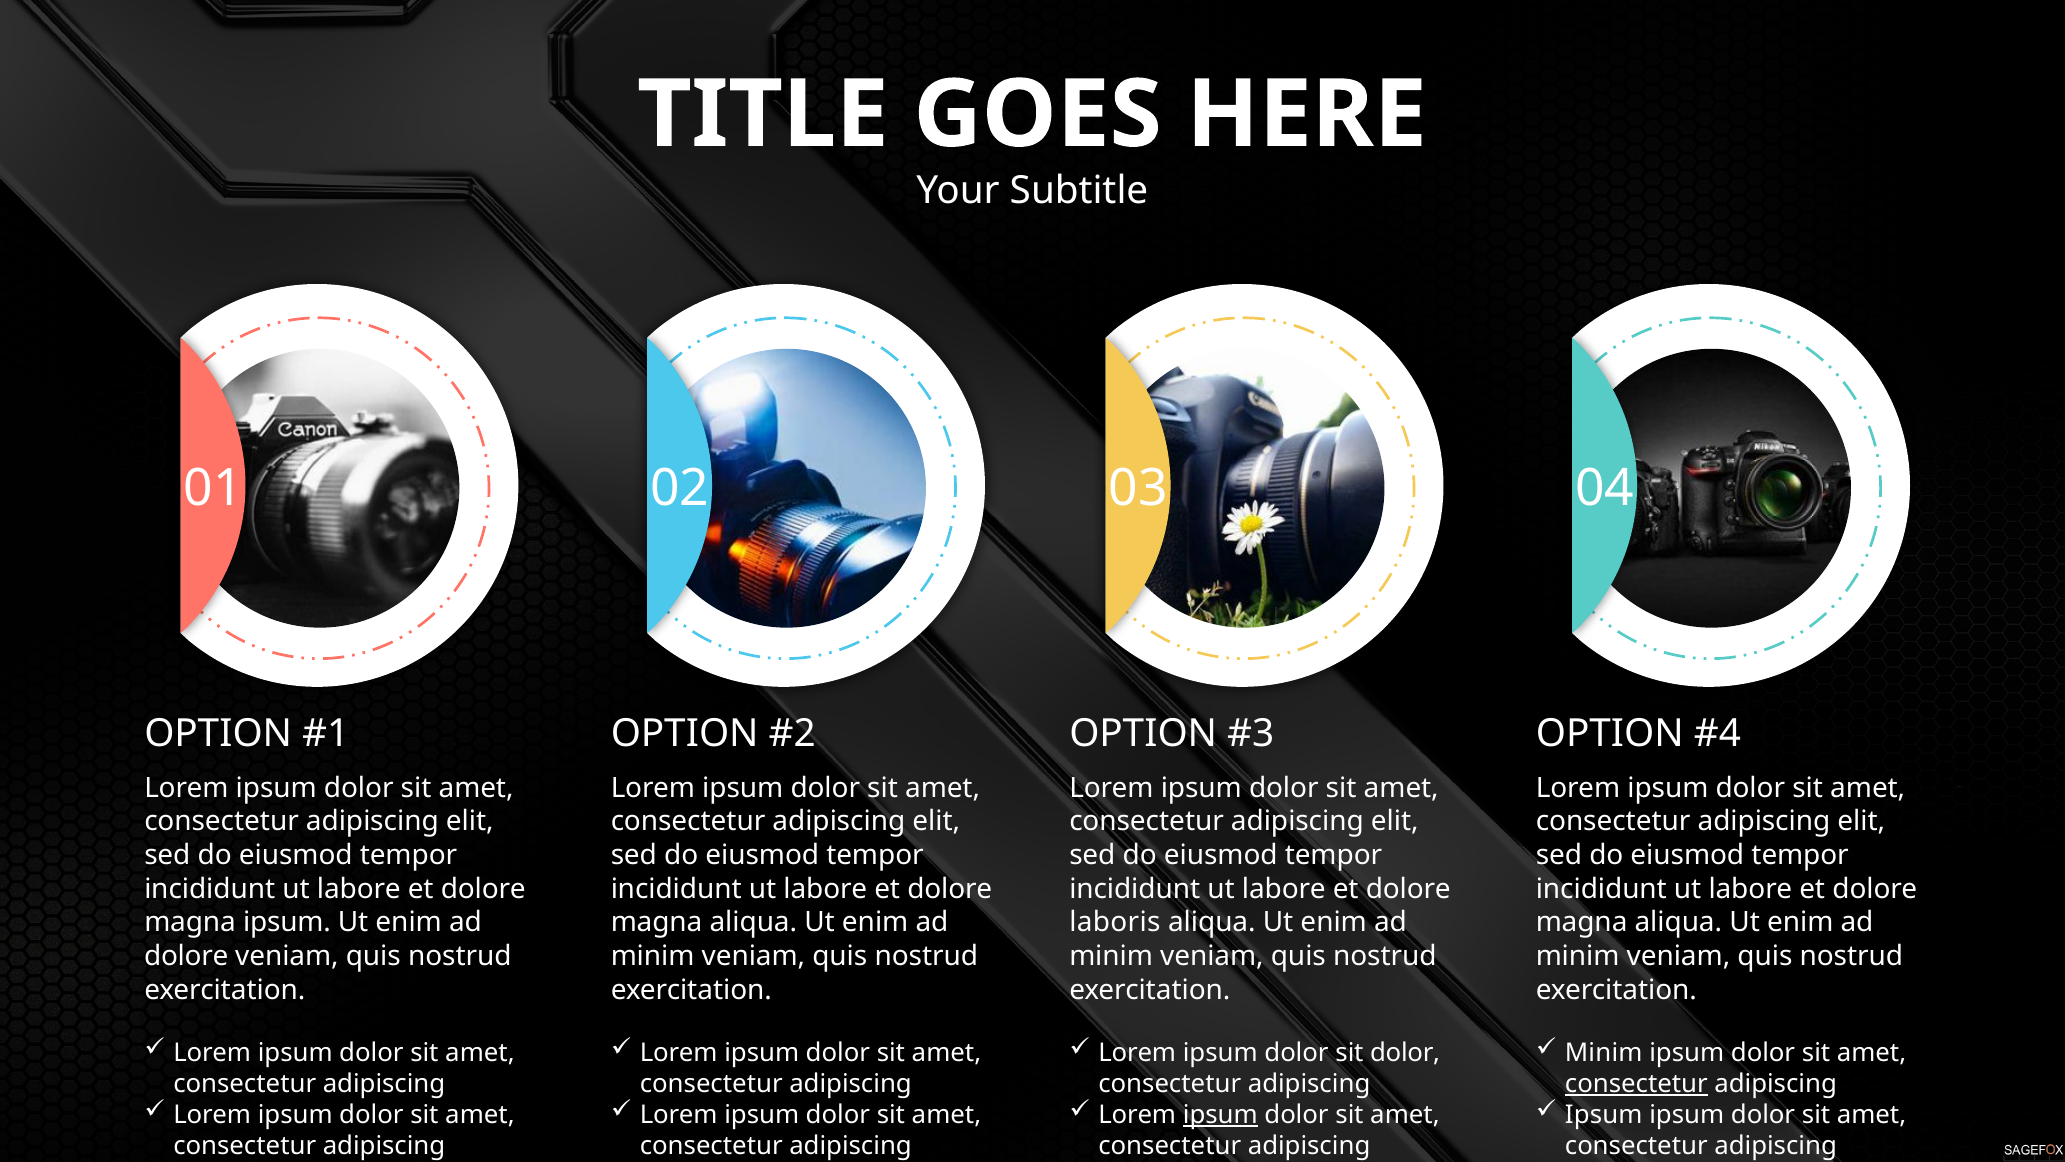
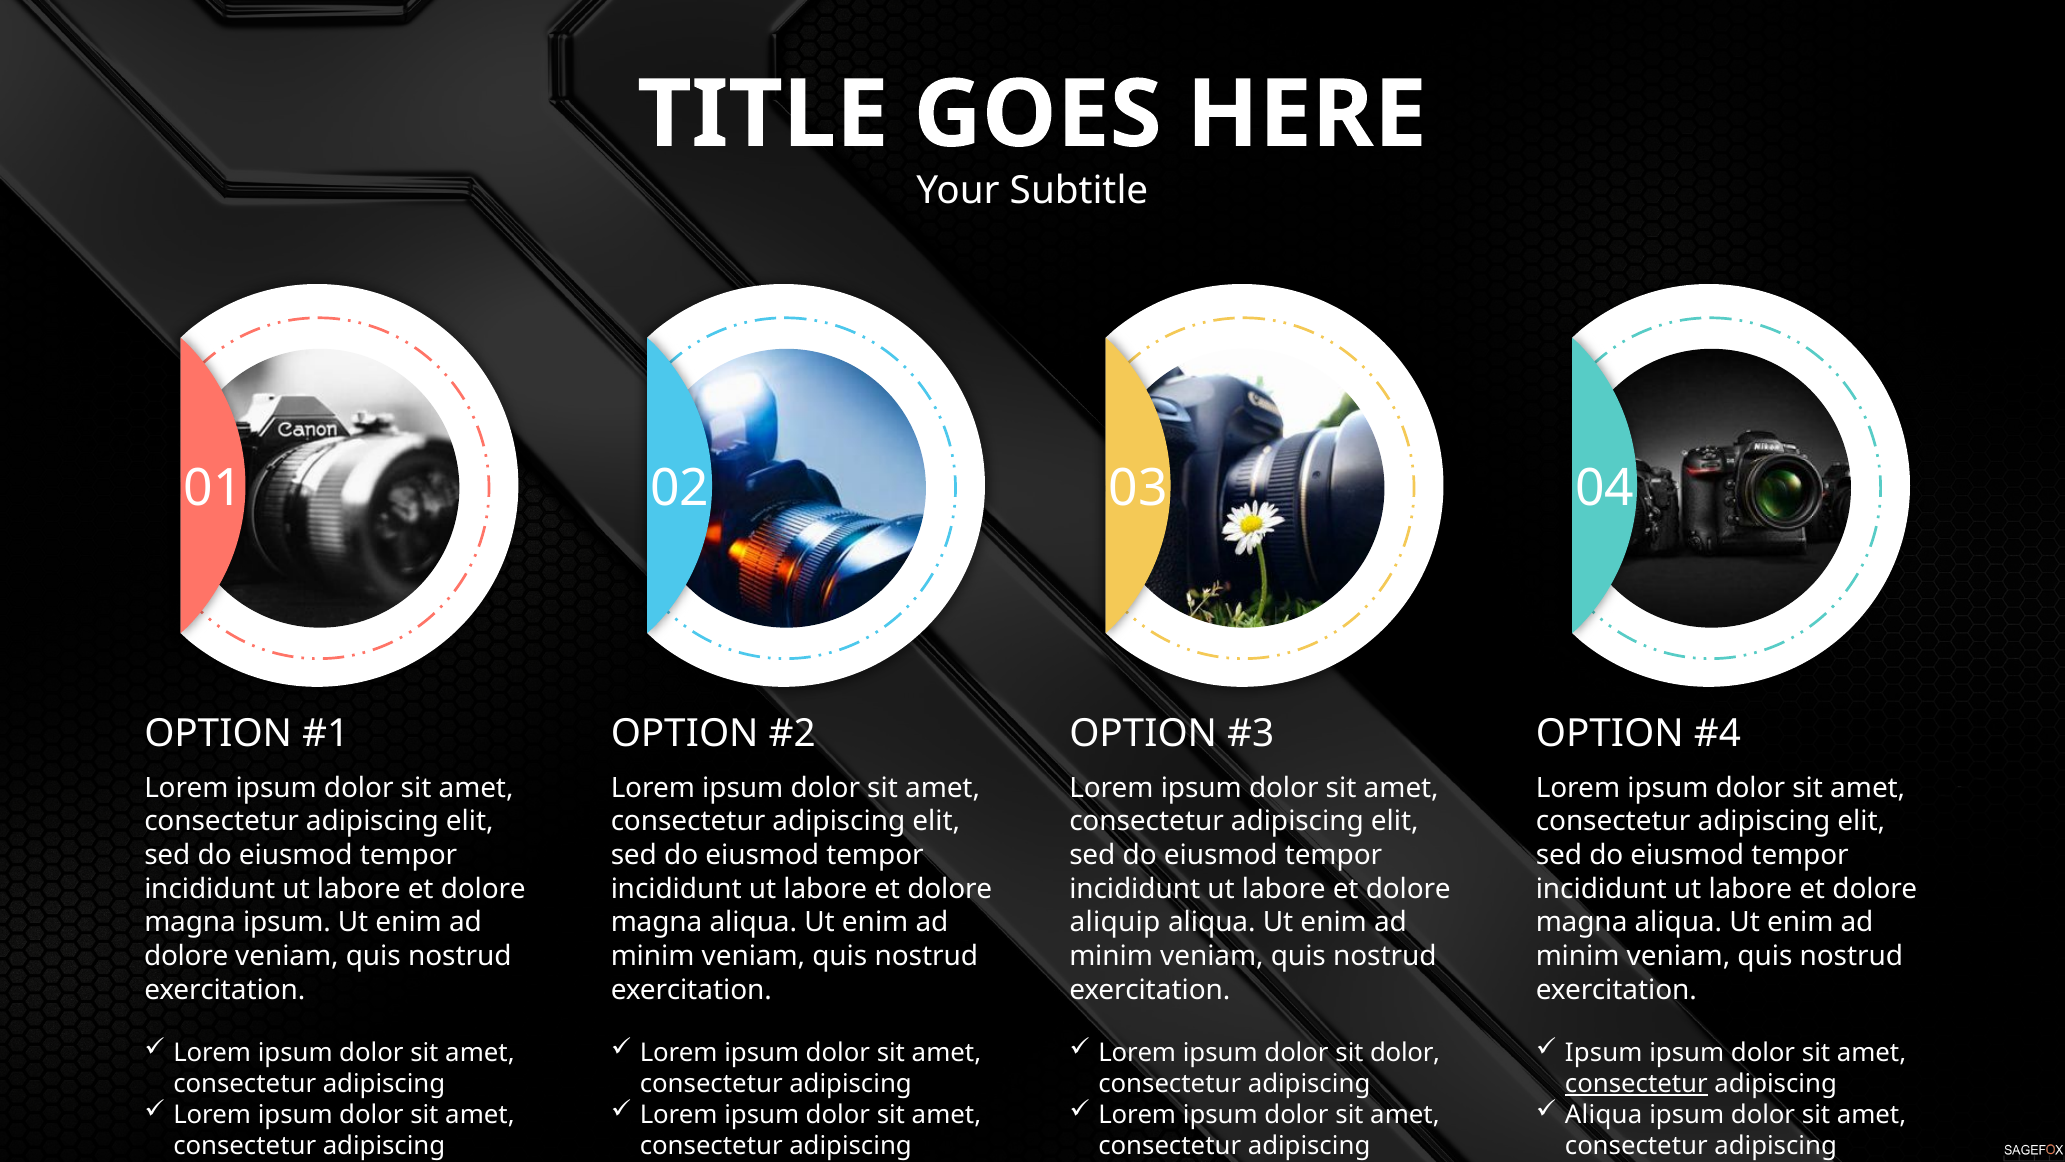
laboris: laboris -> aliquip
Minim at (1604, 1052): Minim -> Ipsum
ipsum at (1220, 1114) underline: present -> none
Ipsum at (1604, 1114): Ipsum -> Aliqua
